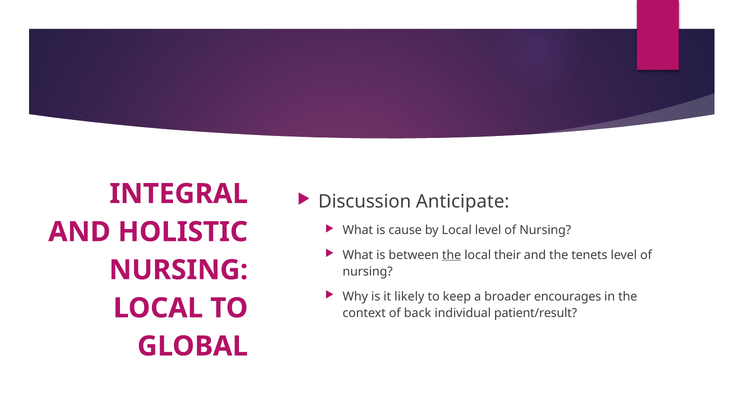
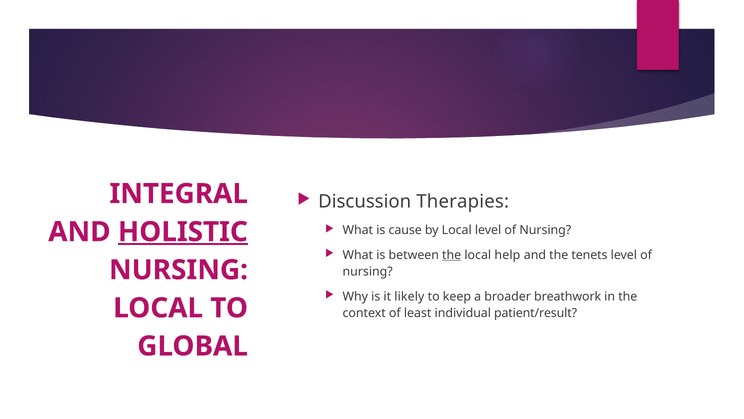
Anticipate: Anticipate -> Therapies
HOLISTIC underline: none -> present
their: their -> help
encourages: encourages -> breathwork
back: back -> least
